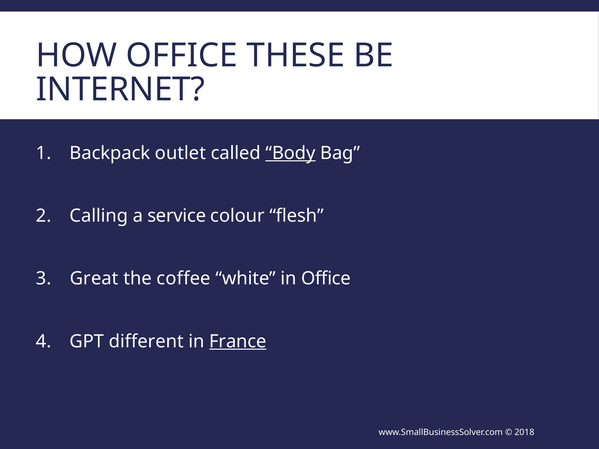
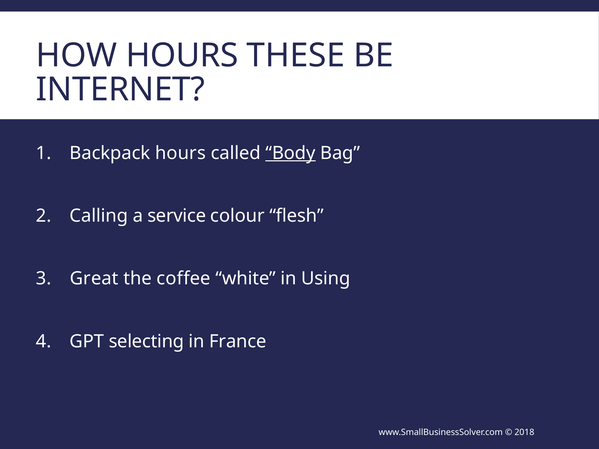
HOW OFFICE: OFFICE -> HOURS
Backpack outlet: outlet -> hours
in Office: Office -> Using
different: different -> selecting
France underline: present -> none
